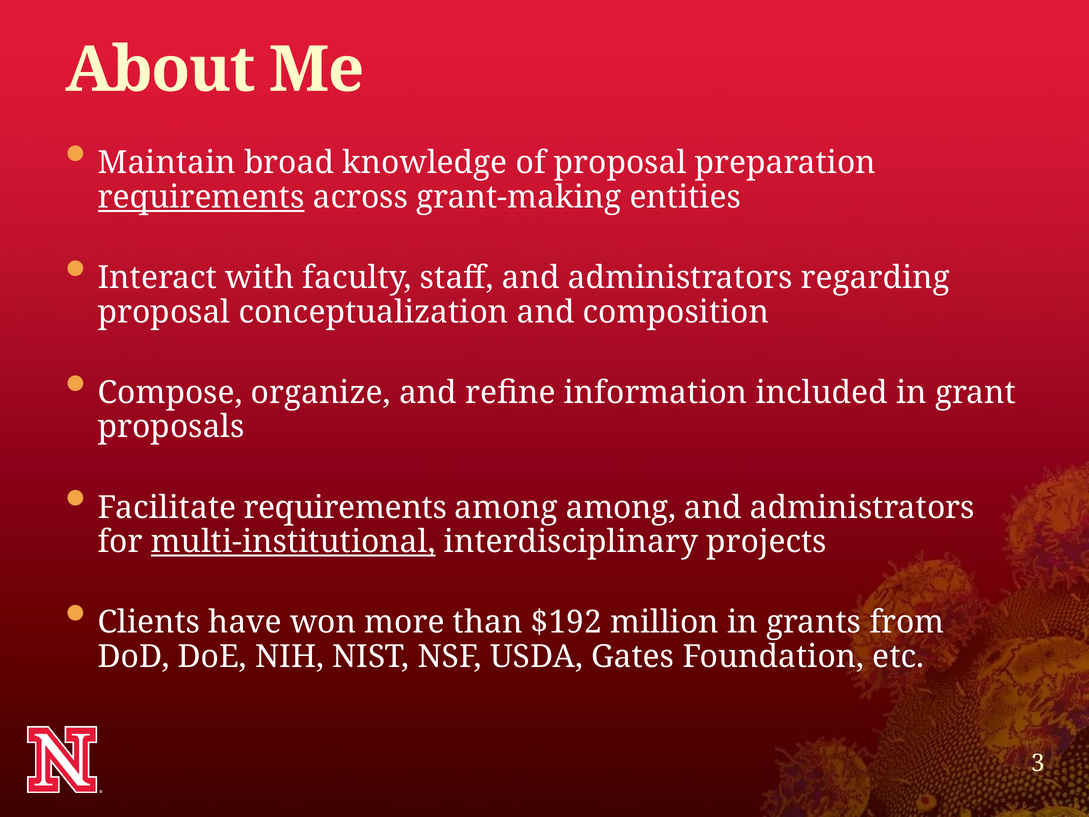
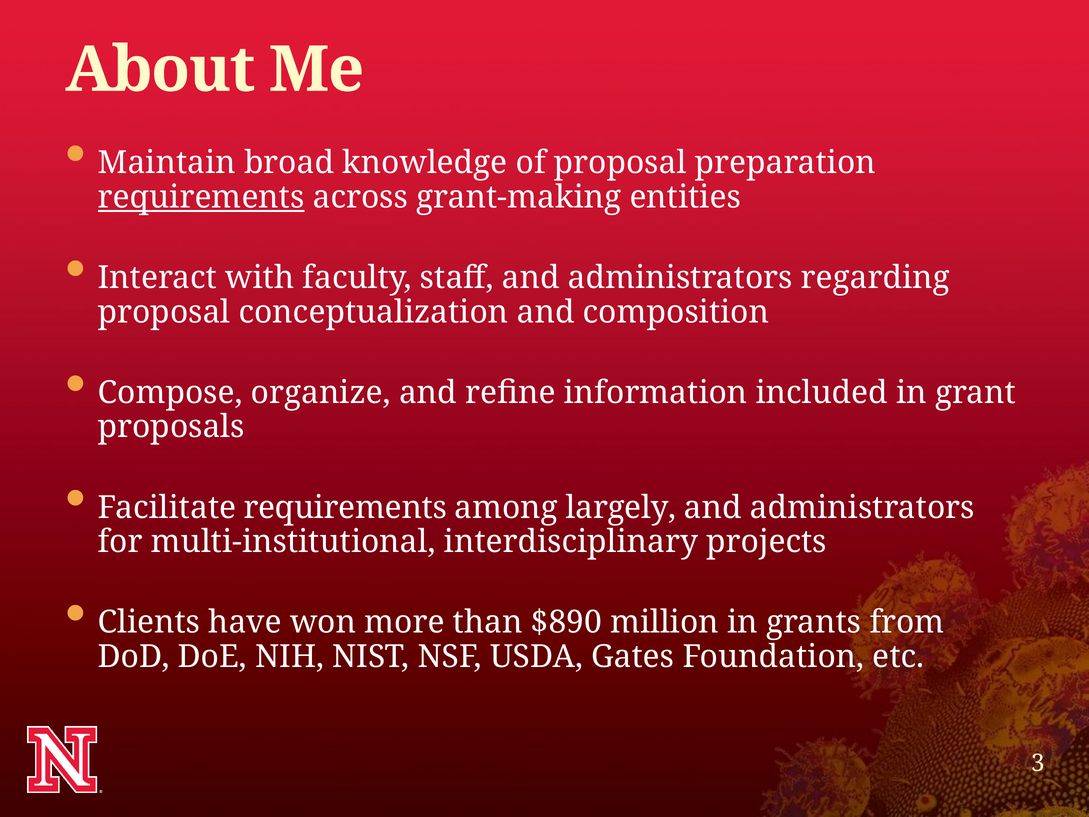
among among: among -> largely
multi-institutional underline: present -> none
$192: $192 -> $890
